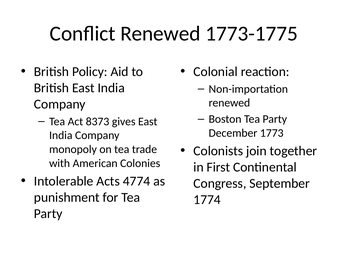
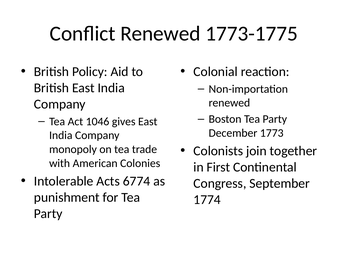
8373: 8373 -> 1046
4774: 4774 -> 6774
